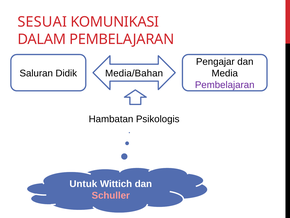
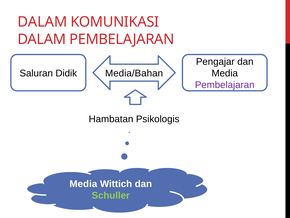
SESUAI at (42, 22): SESUAI -> DALAM
Untuk at (83, 184): Untuk -> Media
Schuller colour: pink -> light green
